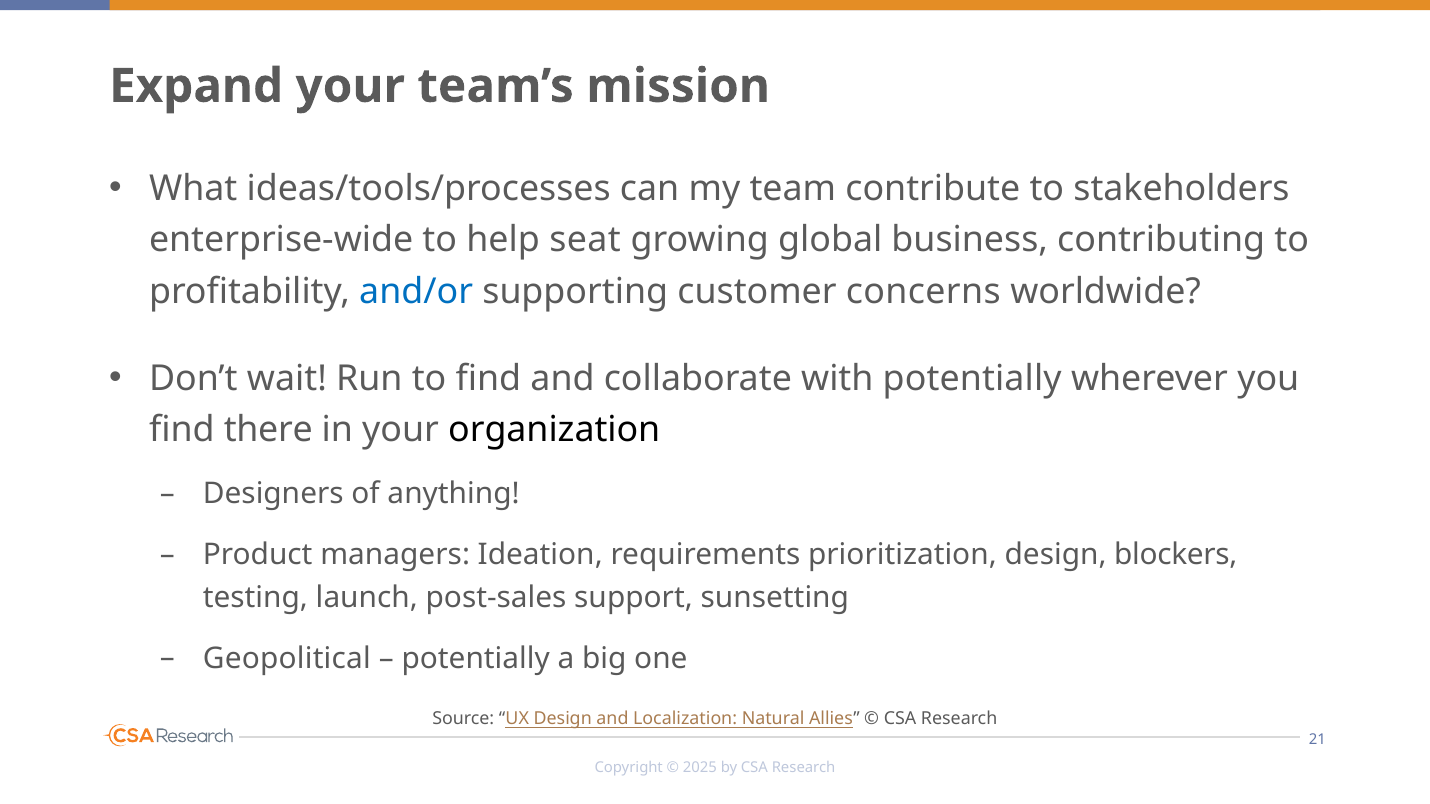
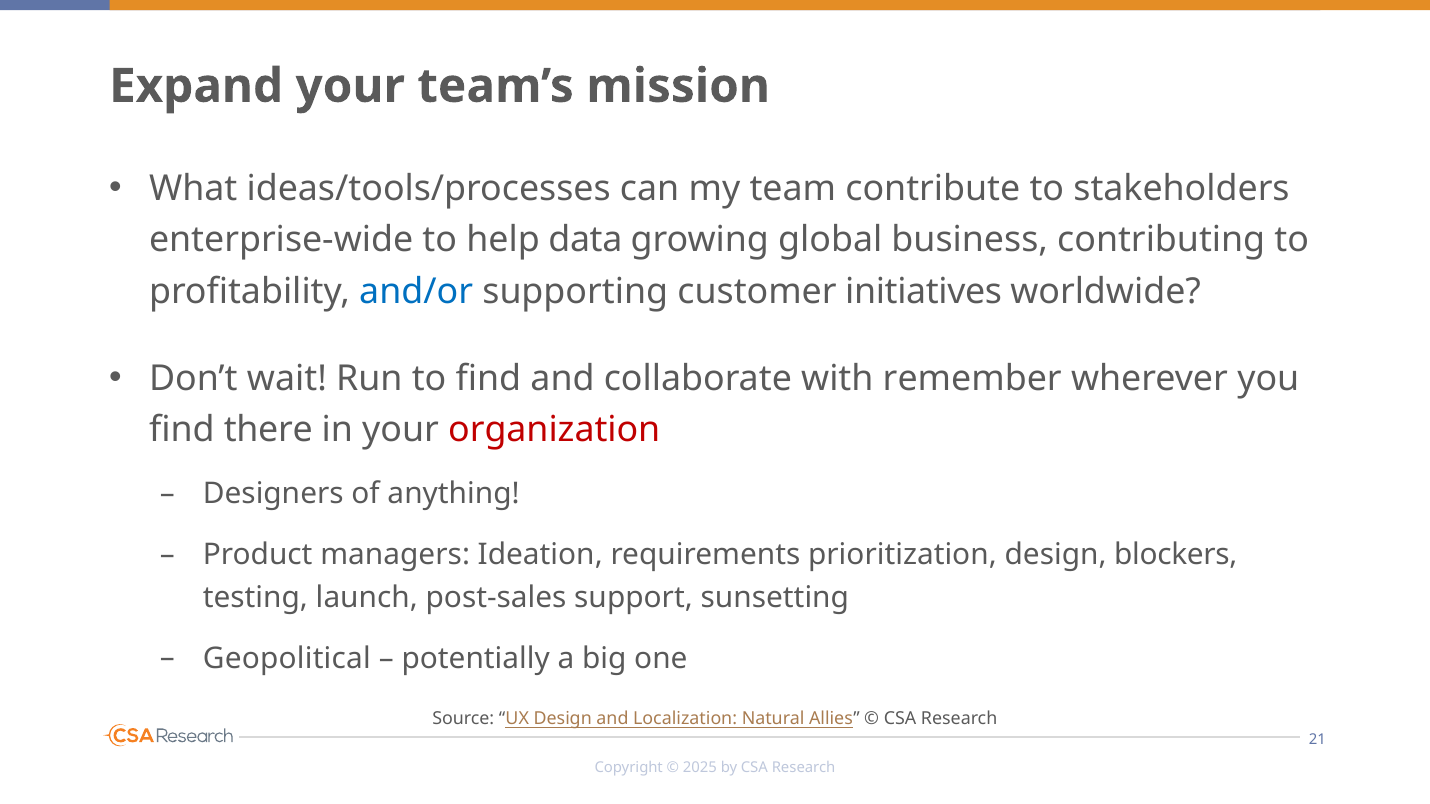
seat: seat -> data
concerns: concerns -> initiatives
with potentially: potentially -> remember
organization colour: black -> red
